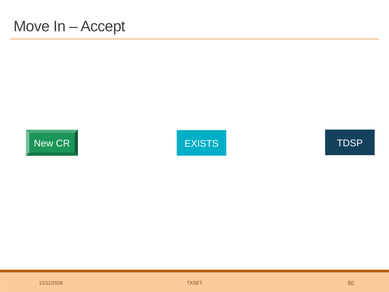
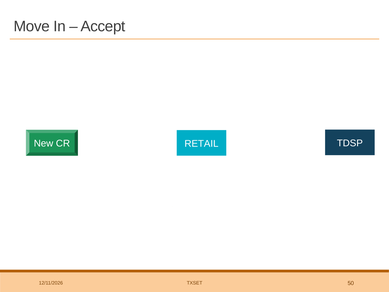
EXISTS: EXISTS -> RETAIL
